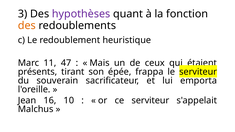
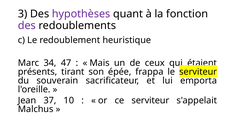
des at (27, 26) colour: orange -> purple
11: 11 -> 34
16: 16 -> 37
